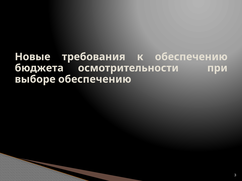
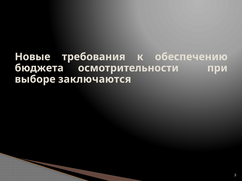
выборе обеспечению: обеспечению -> заключаются
